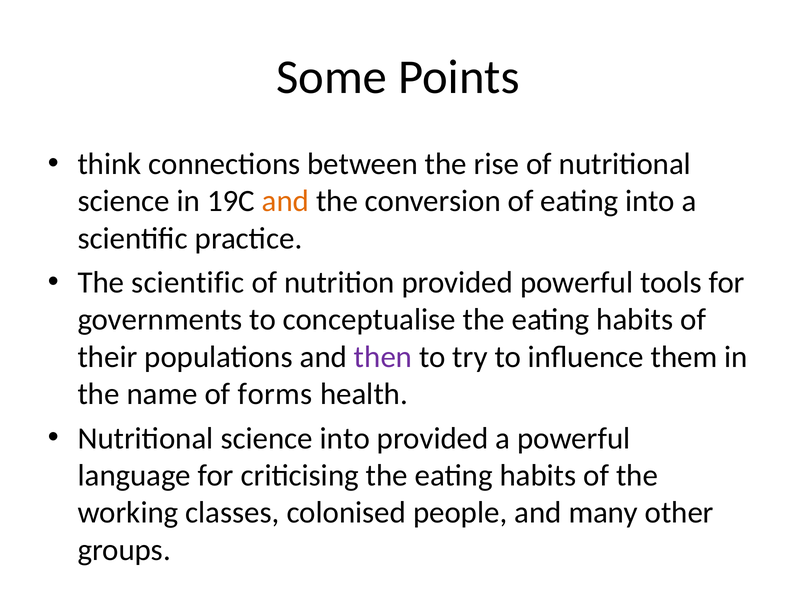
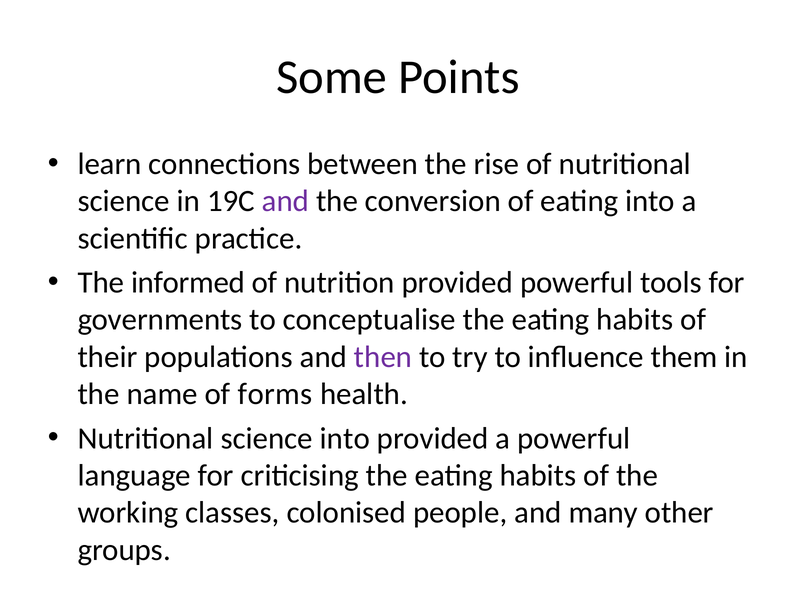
think: think -> learn
and at (286, 201) colour: orange -> purple
The scientific: scientific -> informed
